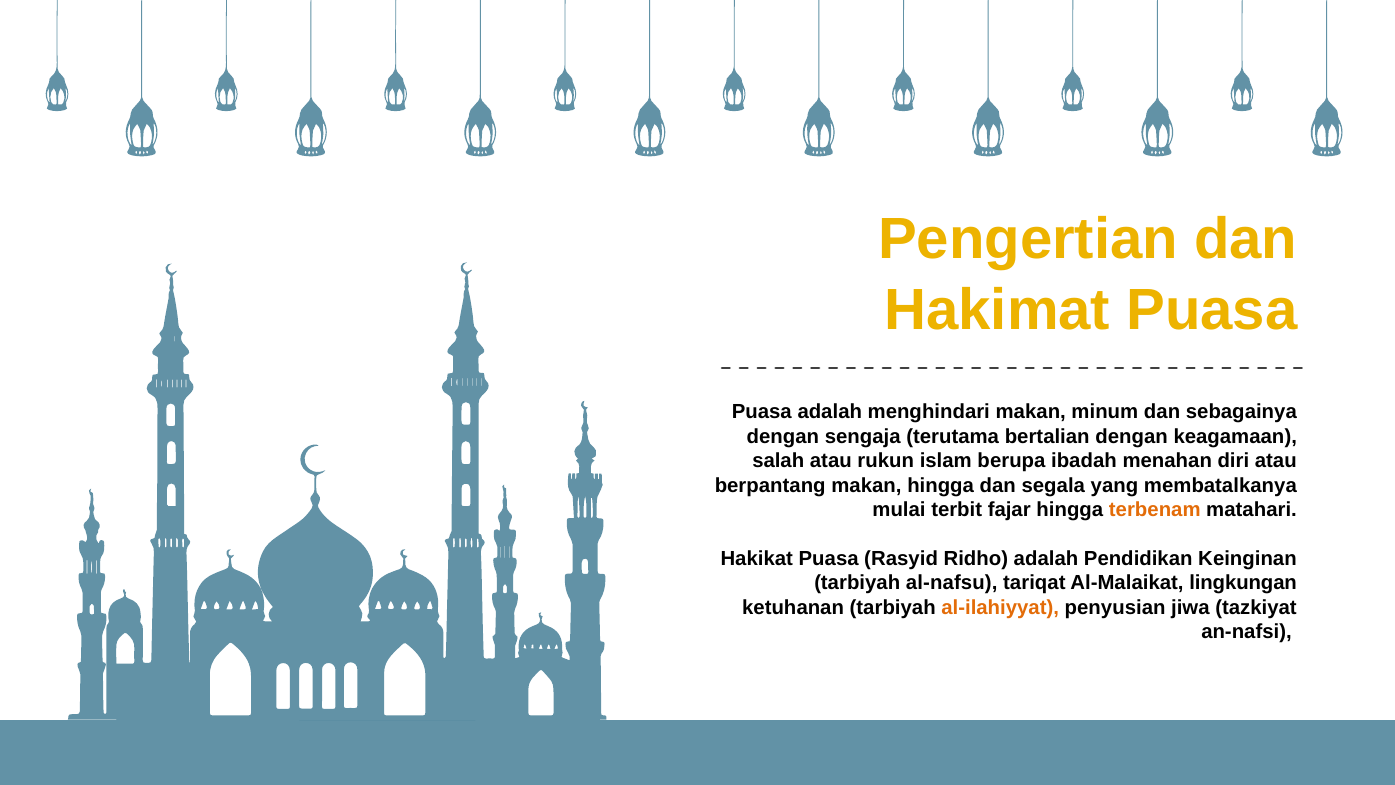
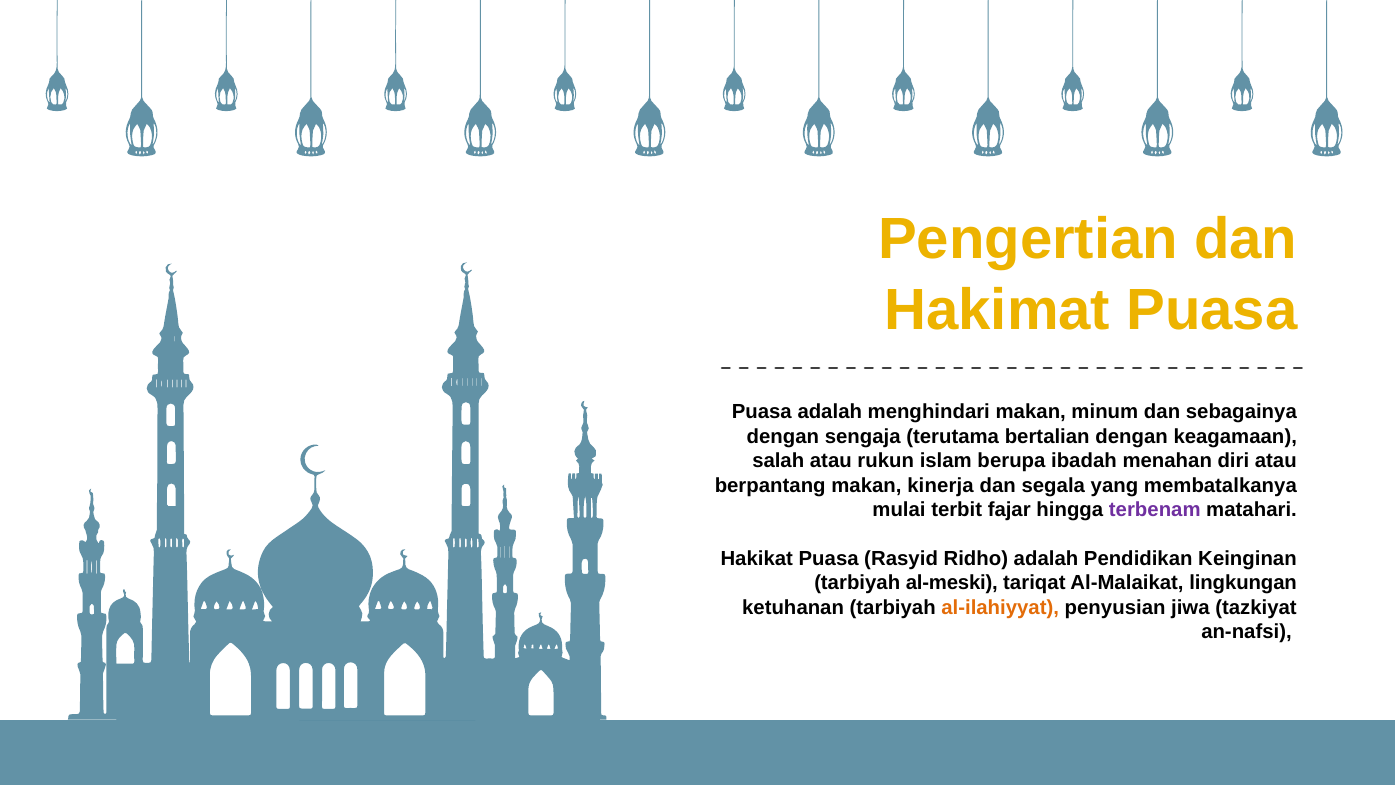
makan hingga: hingga -> kinerja
terbenam colour: orange -> purple
al-nafsu: al-nafsu -> al-meski
